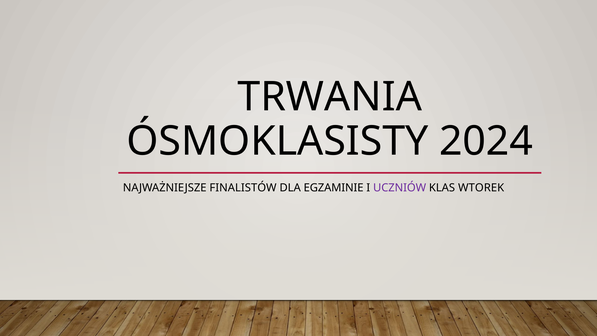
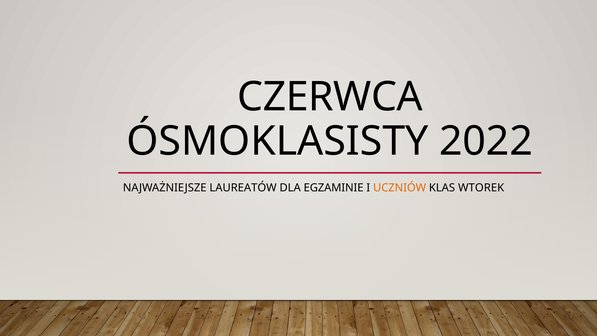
TRWANIA: TRWANIA -> CZERWCA
2024: 2024 -> 2022
FINALISTÓW: FINALISTÓW -> LAUREATÓW
UCZNIÓW colour: purple -> orange
